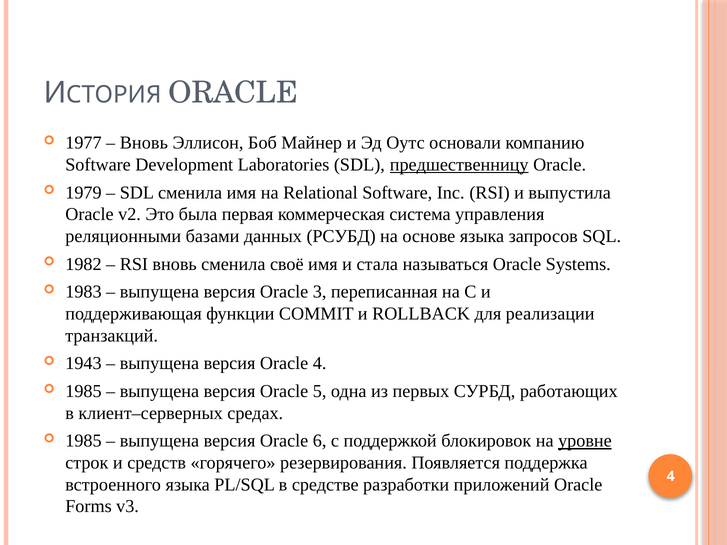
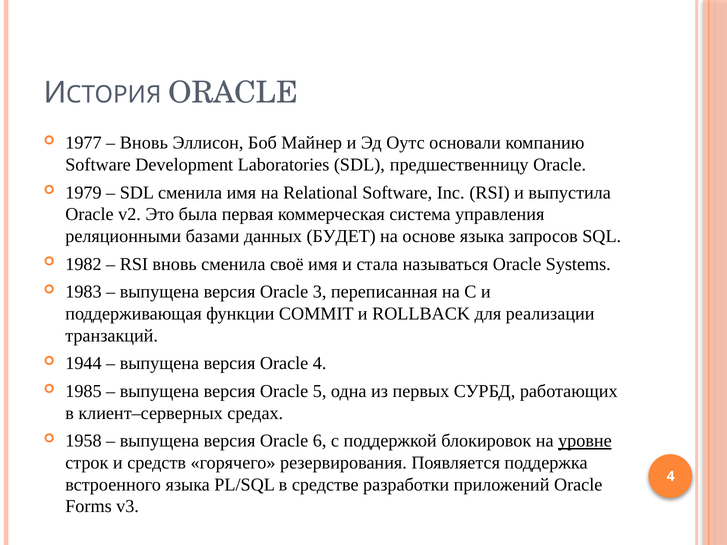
предшественницу underline: present -> none
РСУБД: РСУБД -> БУДЕТ
1943: 1943 -> 1944
1985 at (83, 441): 1985 -> 1958
